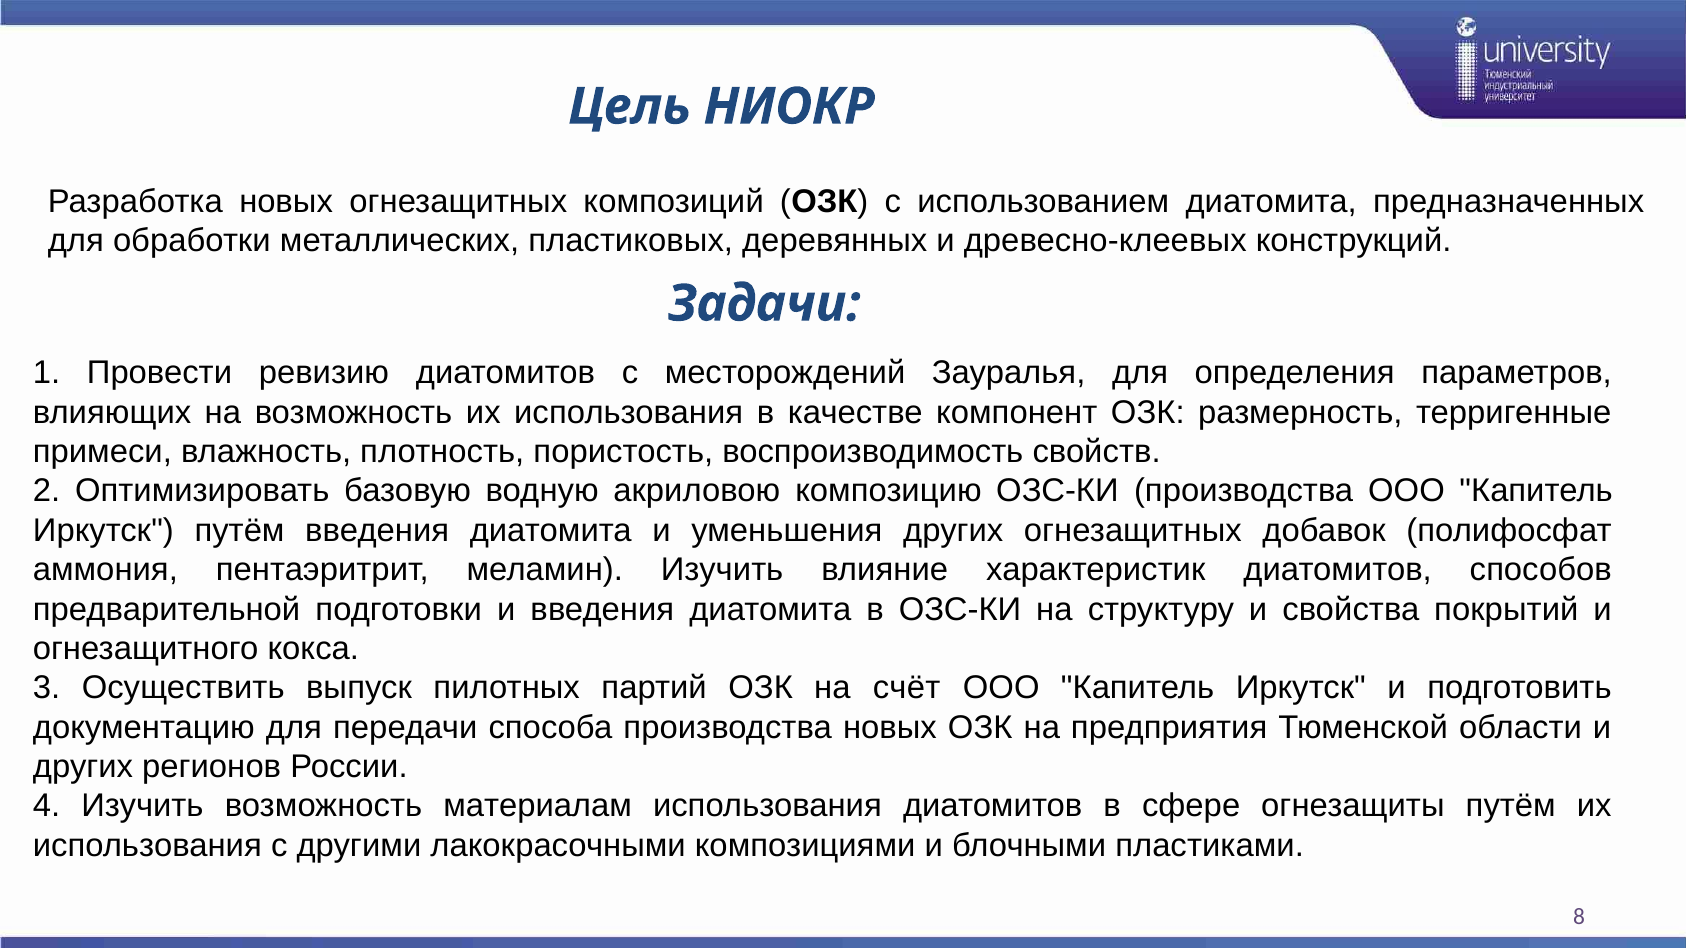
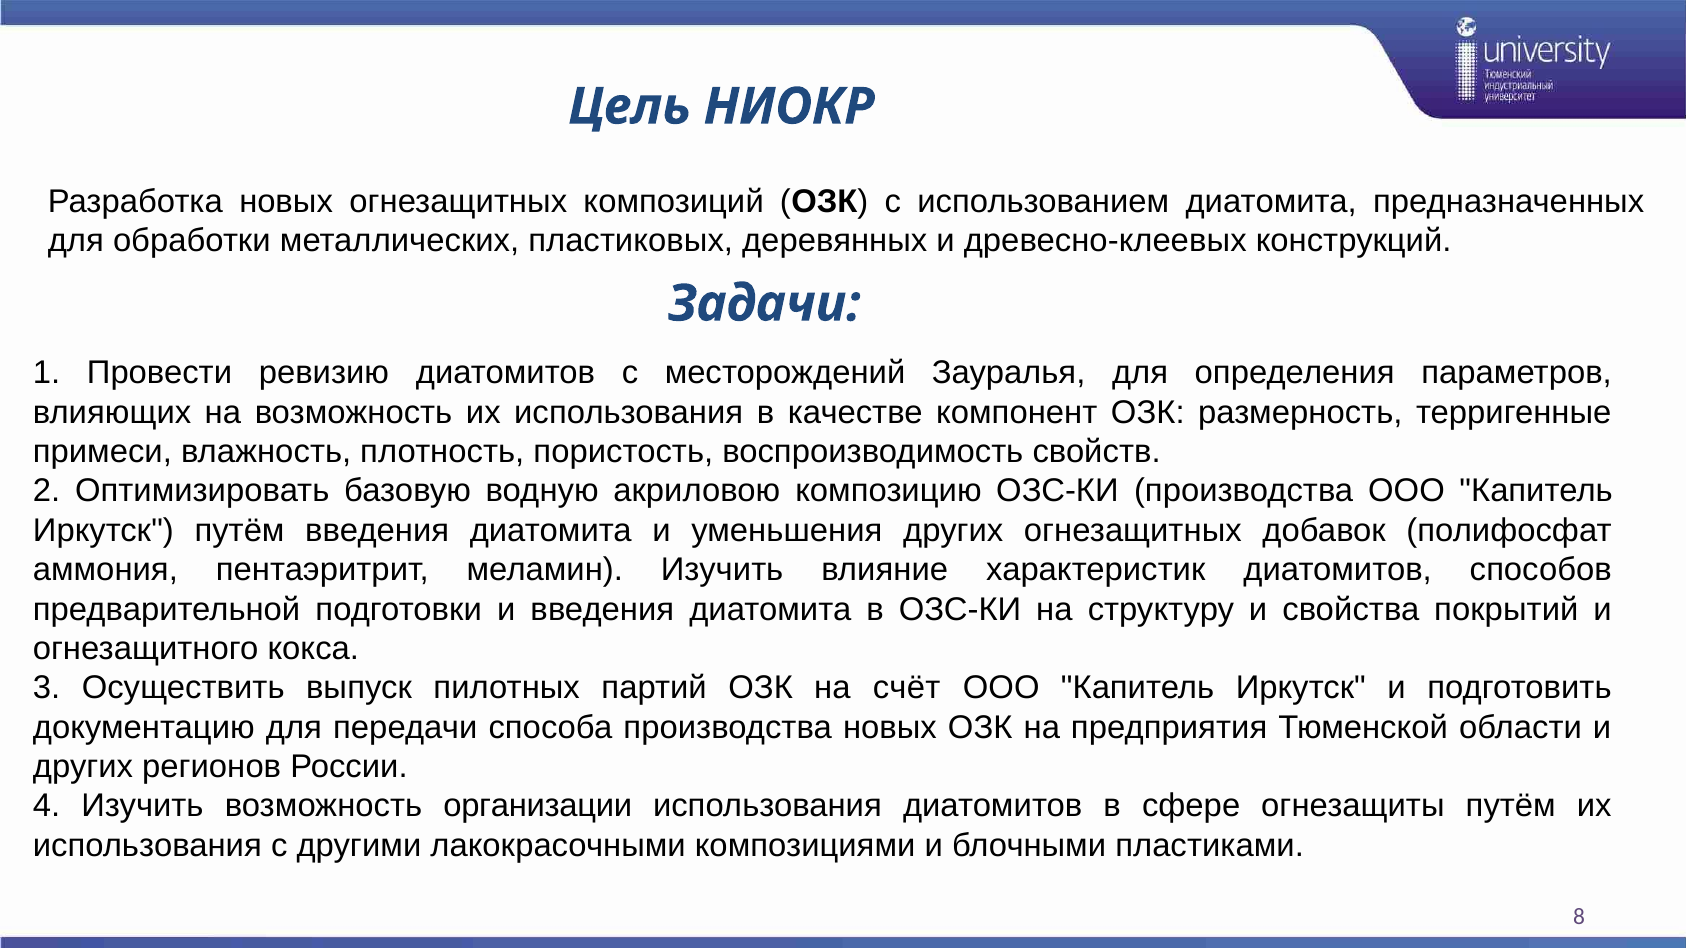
материалам: материалам -> организации
